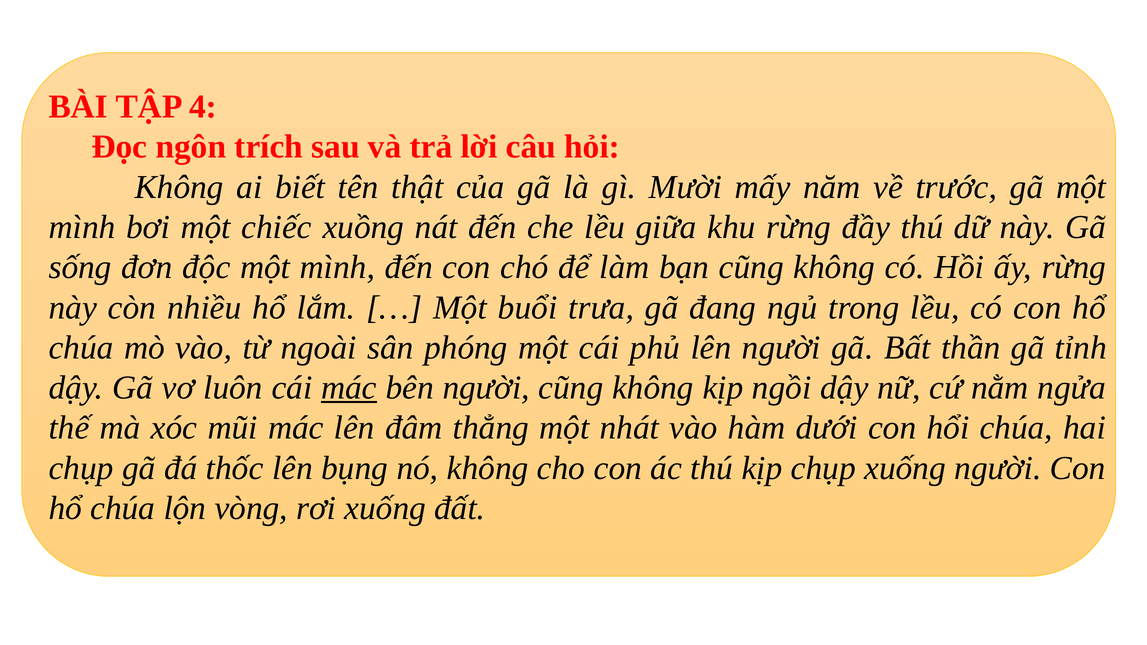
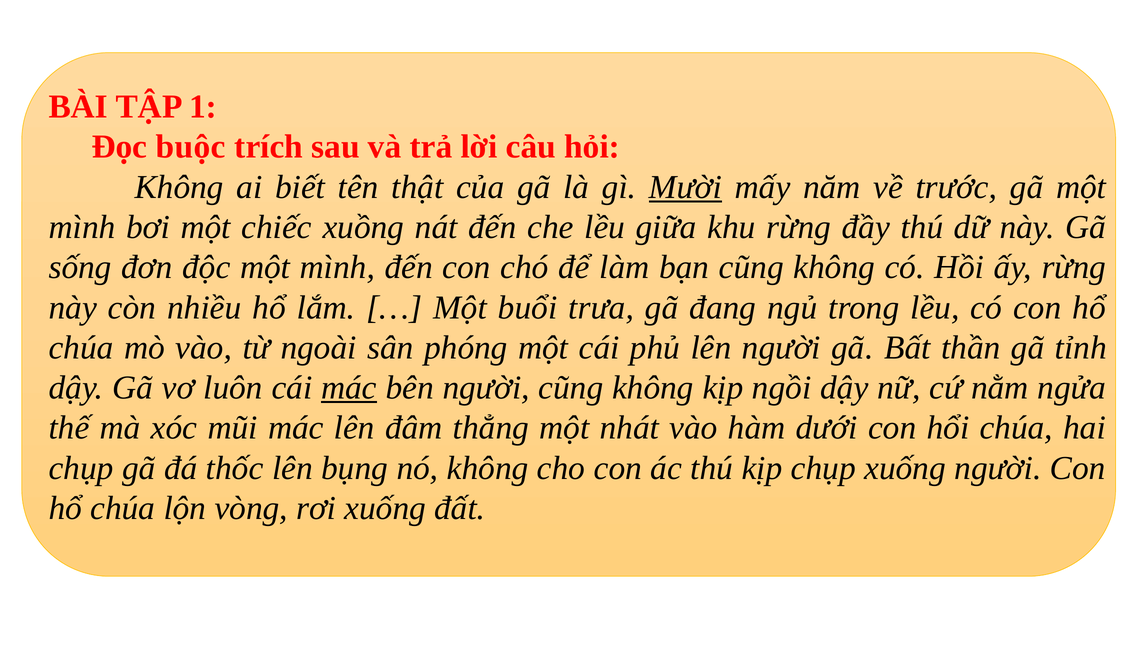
4: 4 -> 1
ngôn: ngôn -> buộc
Mười underline: none -> present
